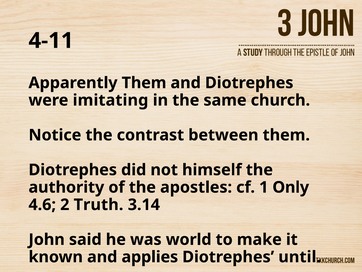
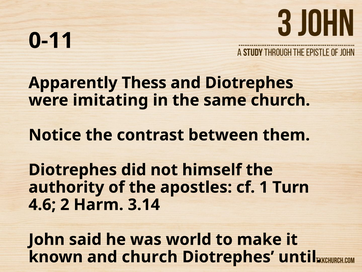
4-11: 4-11 -> 0-11
Apparently Them: Them -> Thess
Only: Only -> Turn
Truth: Truth -> Harm
and applies: applies -> church
